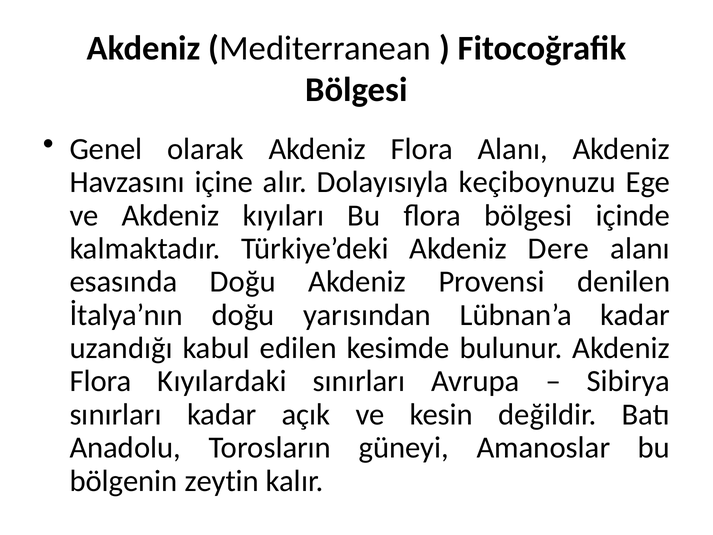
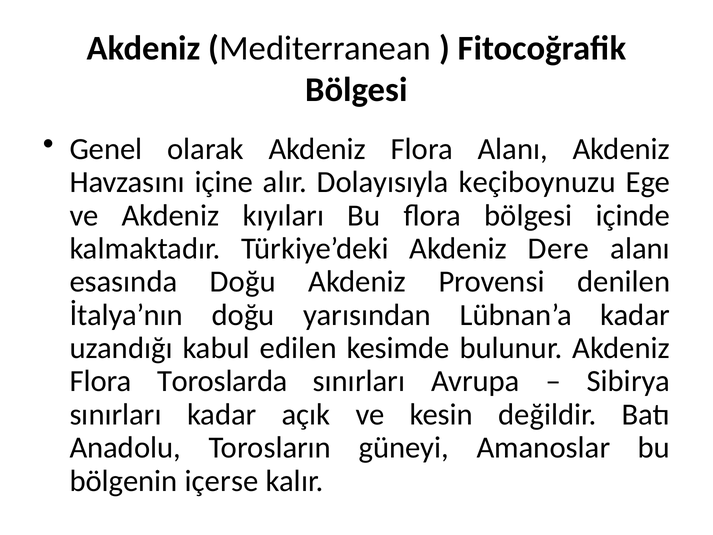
Kıyılardaki: Kıyılardaki -> Toroslarda
zeytin: zeytin -> içerse
